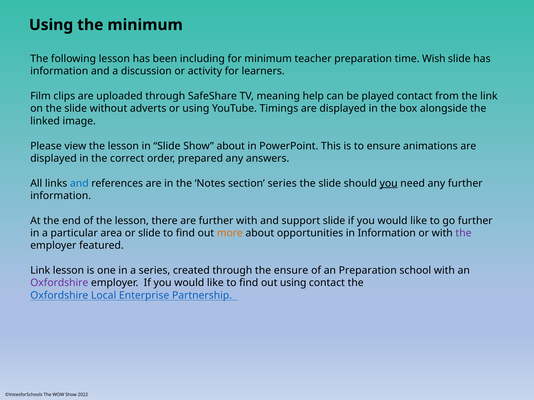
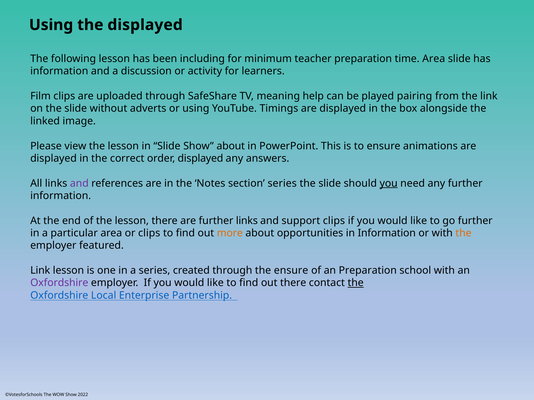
the minimum: minimum -> displayed
time Wish: Wish -> Area
played contact: contact -> pairing
order prepared: prepared -> displayed
and at (79, 184) colour: blue -> purple
further with: with -> links
support slide: slide -> clips
or slide: slide -> clips
the at (464, 233) colour: purple -> orange
out using: using -> there
the at (356, 283) underline: none -> present
